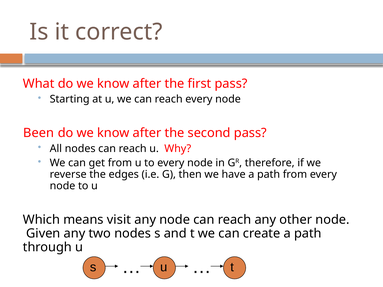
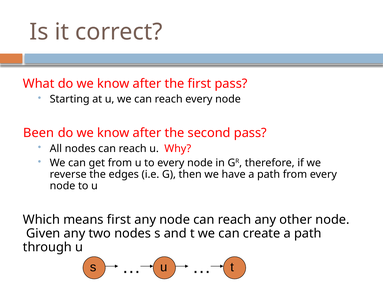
means visit: visit -> first
